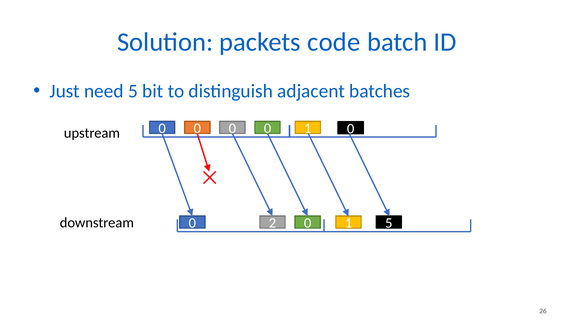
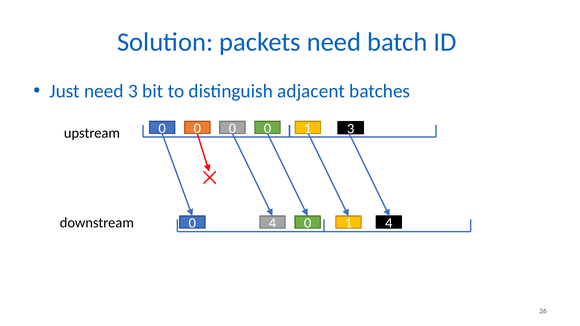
packets code: code -> need
need 5: 5 -> 3
1 0: 0 -> 3
0 2: 2 -> 4
1 5: 5 -> 4
